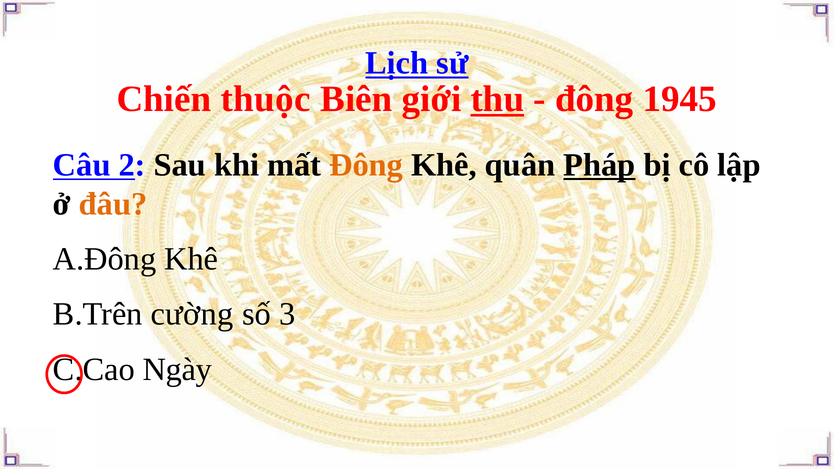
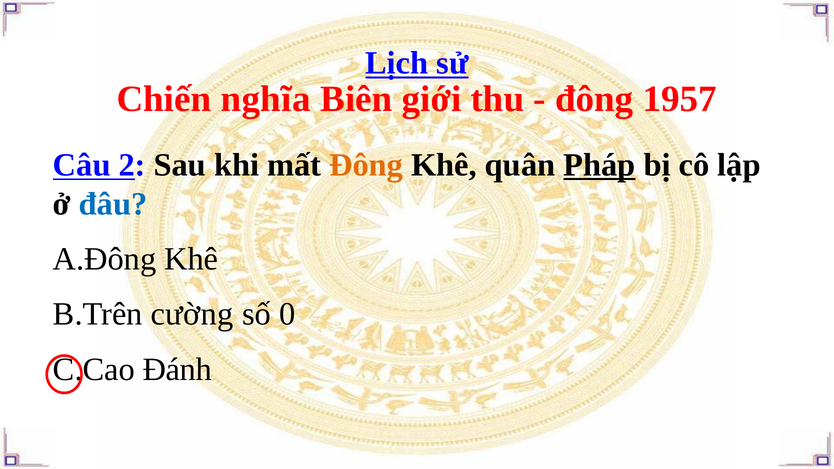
thuộc: thuộc -> nghĩa
thu underline: present -> none
1945: 1945 -> 1957
đâu colour: orange -> blue
3: 3 -> 0
Ngày: Ngày -> Đánh
